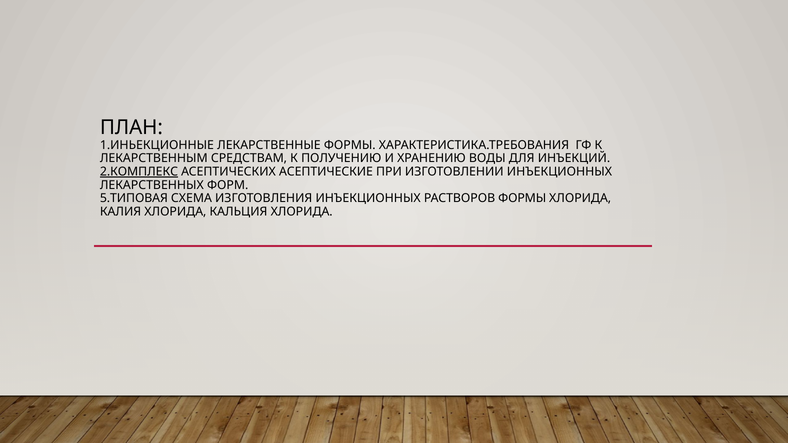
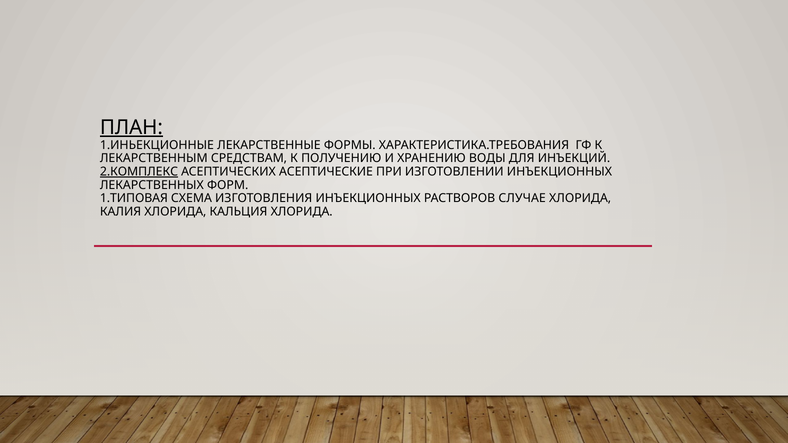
ПЛАН underline: none -> present
5.ТИПОВАЯ: 5.ТИПОВАЯ -> 1.ТИПОВАЯ
РАСТВОРОВ ФОРМЫ: ФОРМЫ -> СЛУЧАЕ
